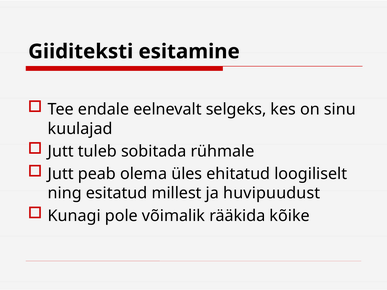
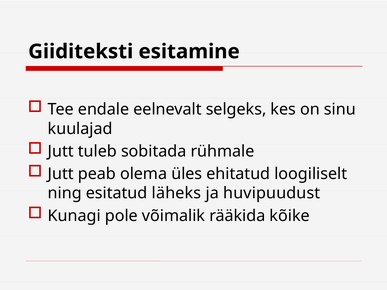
millest: millest -> läheks
